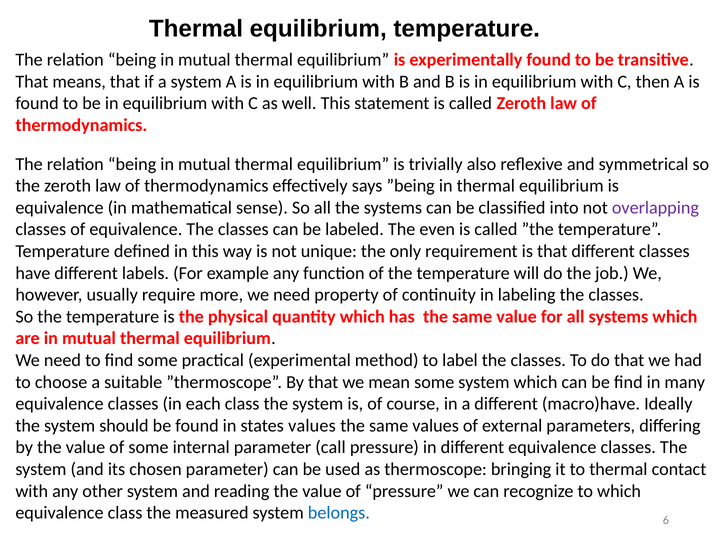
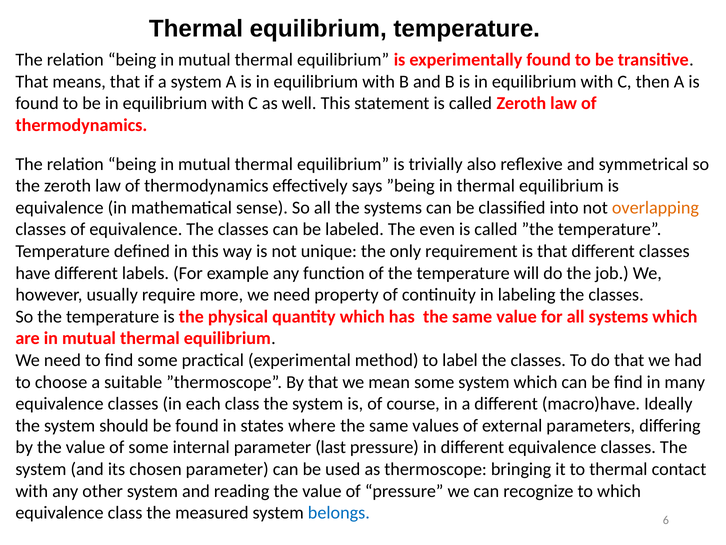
overlapping colour: purple -> orange
states values: values -> where
call: call -> last
